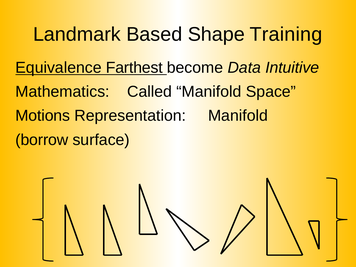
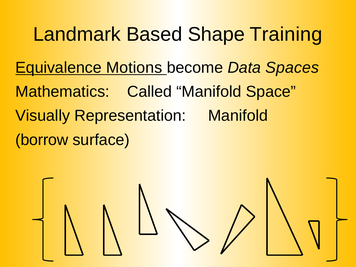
Farthest: Farthest -> Motions
Intuitive: Intuitive -> Spaces
Motions: Motions -> Visually
